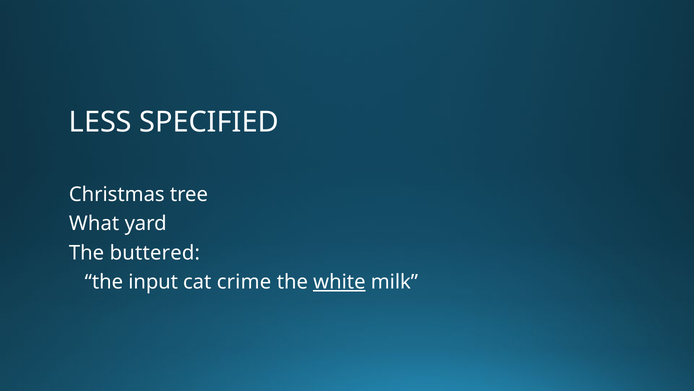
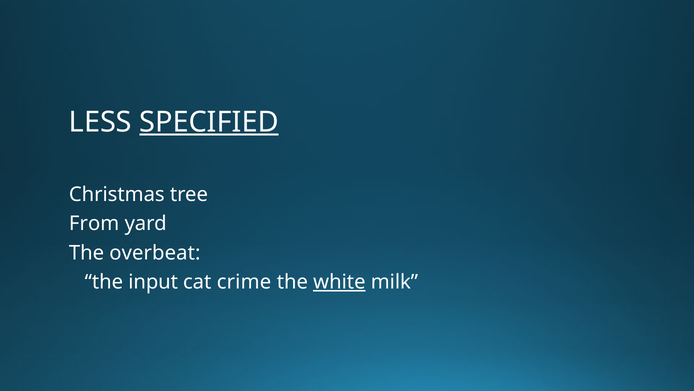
SPECIFIED underline: none -> present
What: What -> From
buttered: buttered -> overbeat
